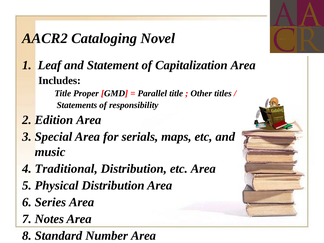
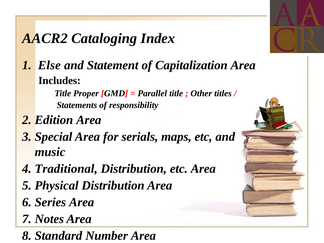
Novel: Novel -> Index
Leaf: Leaf -> Else
